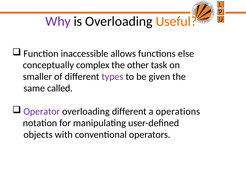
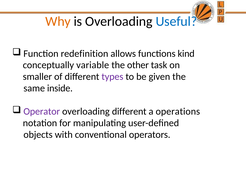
Why colour: purple -> orange
Useful colour: orange -> blue
inaccessible: inaccessible -> redefinition
else: else -> kind
complex: complex -> variable
called: called -> inside
